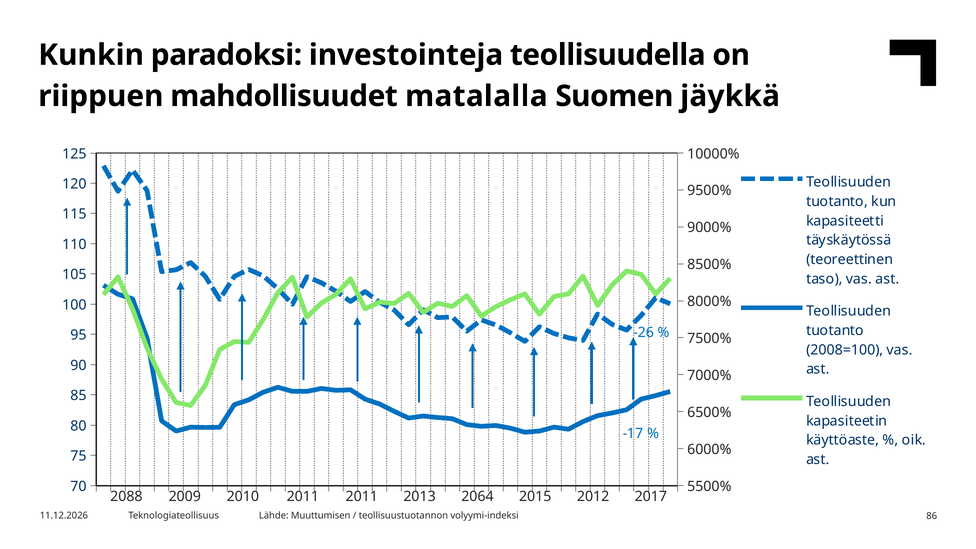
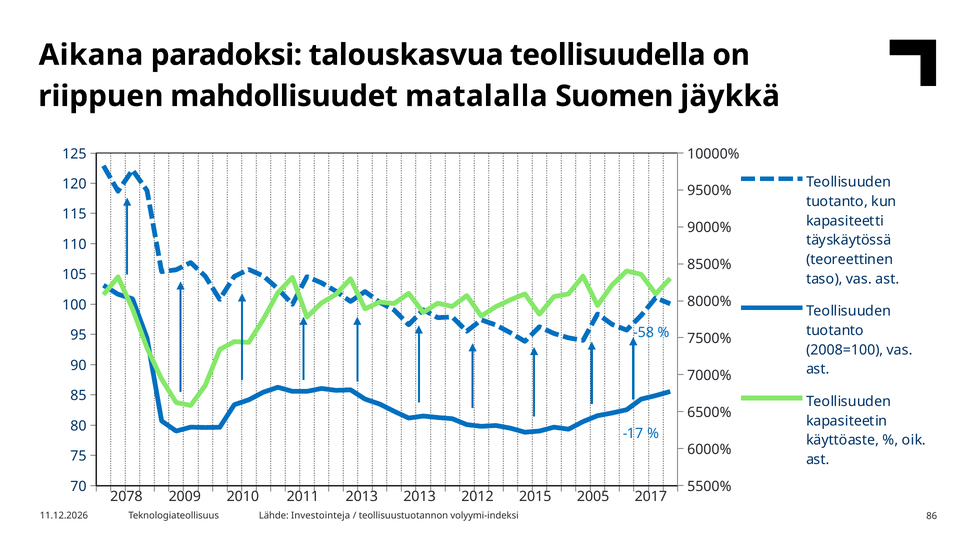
Kunkin: Kunkin -> Aikana
investointeja: investointeja -> talouskasvua
-26: -26 -> -58
2088: 2088 -> 2078
2011 2011: 2011 -> 2013
2064: 2064 -> 2012
2012: 2012 -> 2005
Muuttumisen: Muuttumisen -> Investointeja
